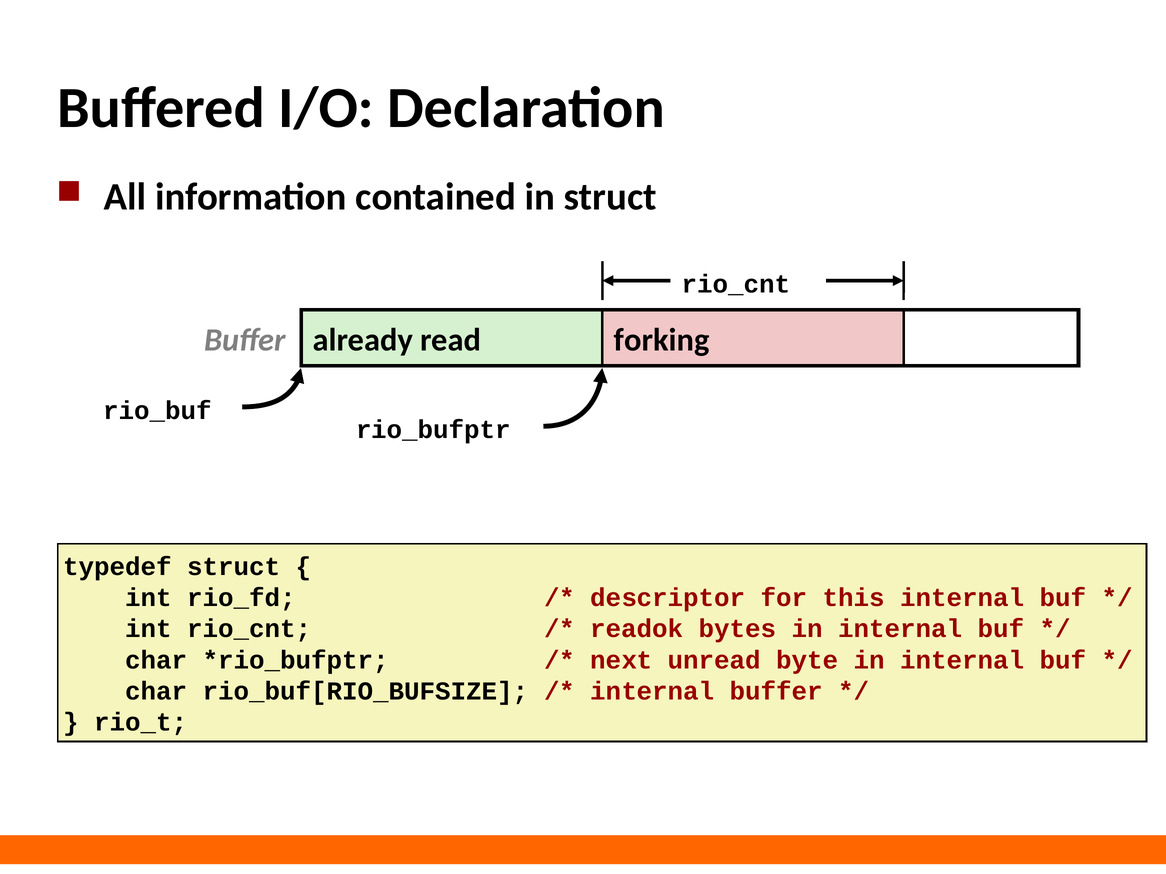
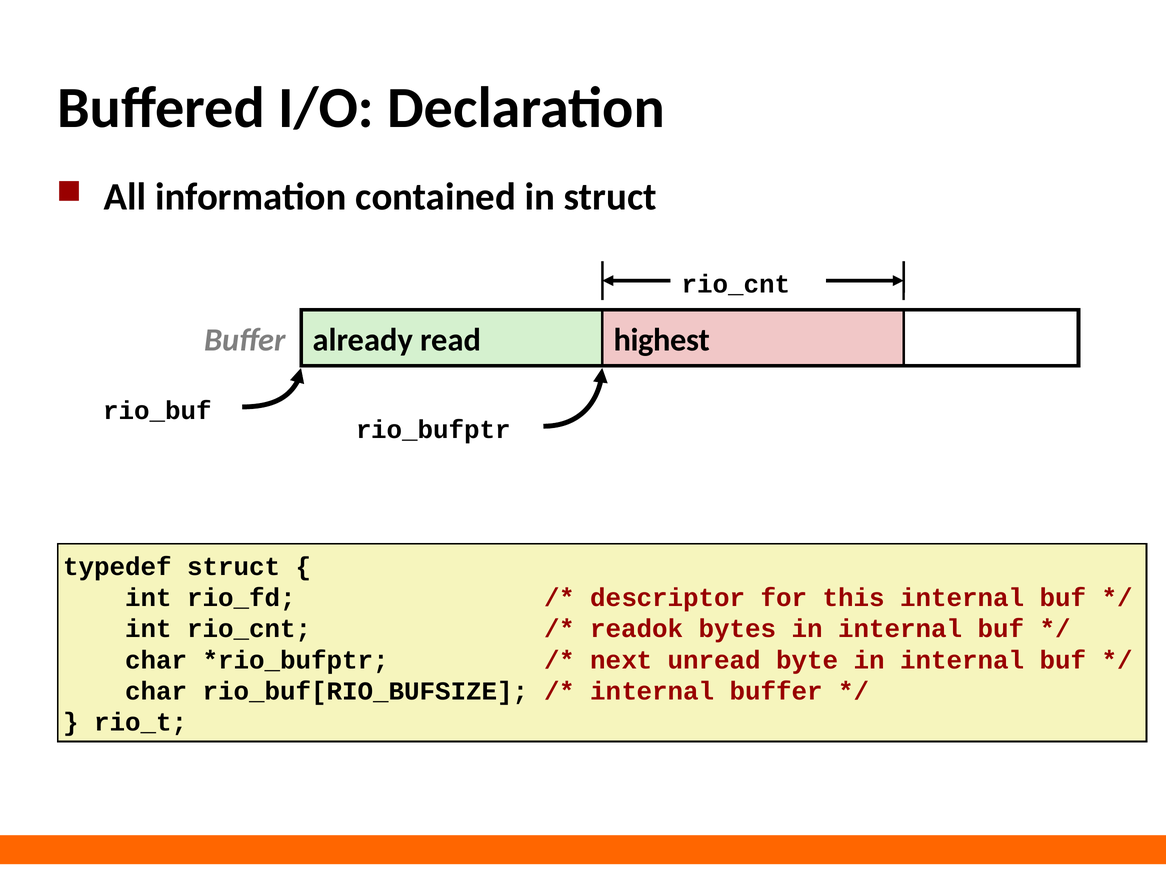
forking: forking -> highest
